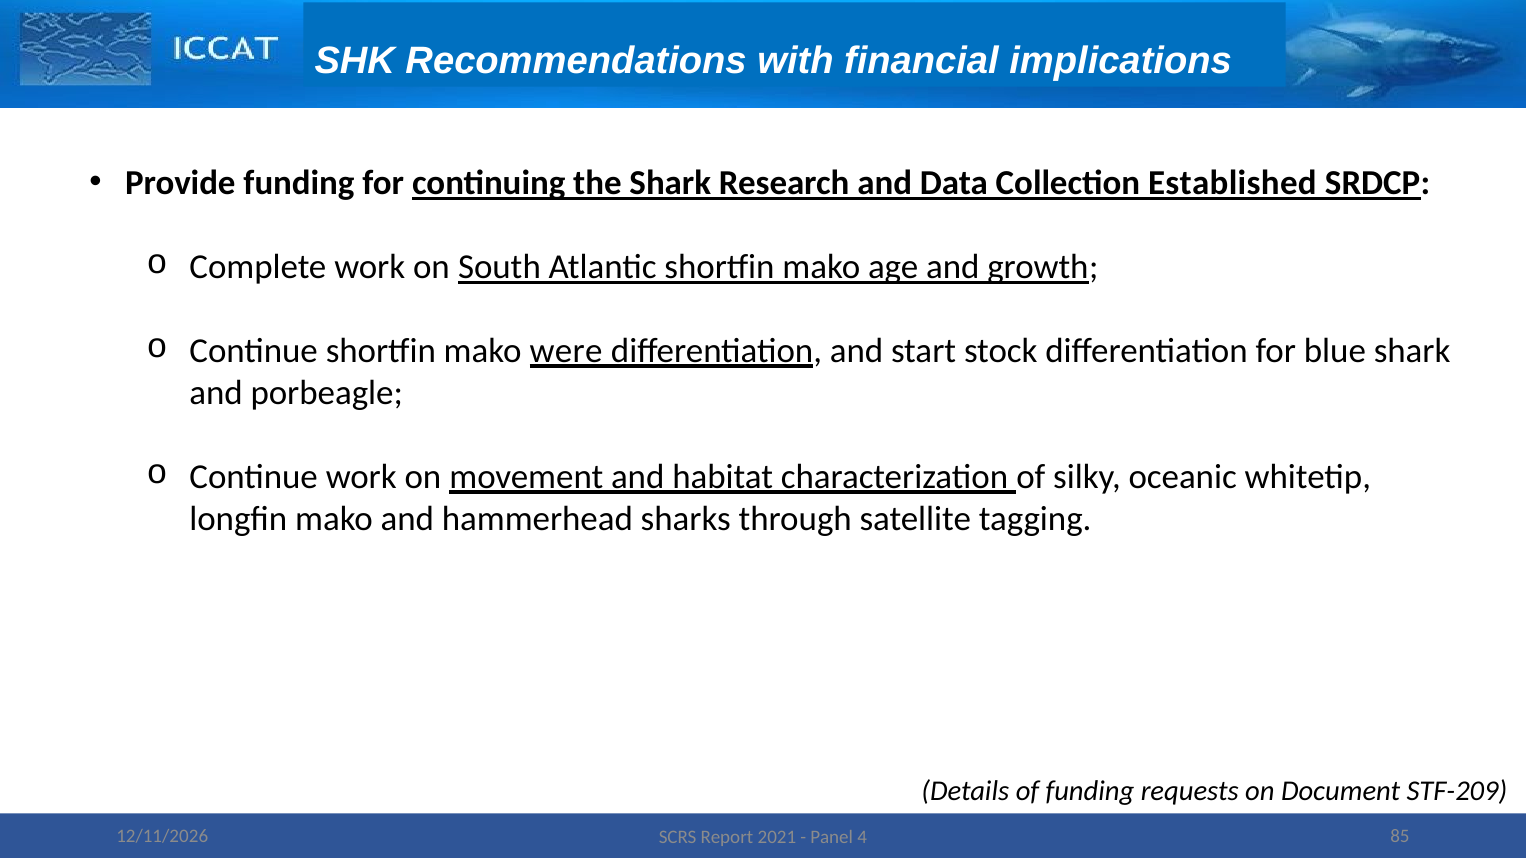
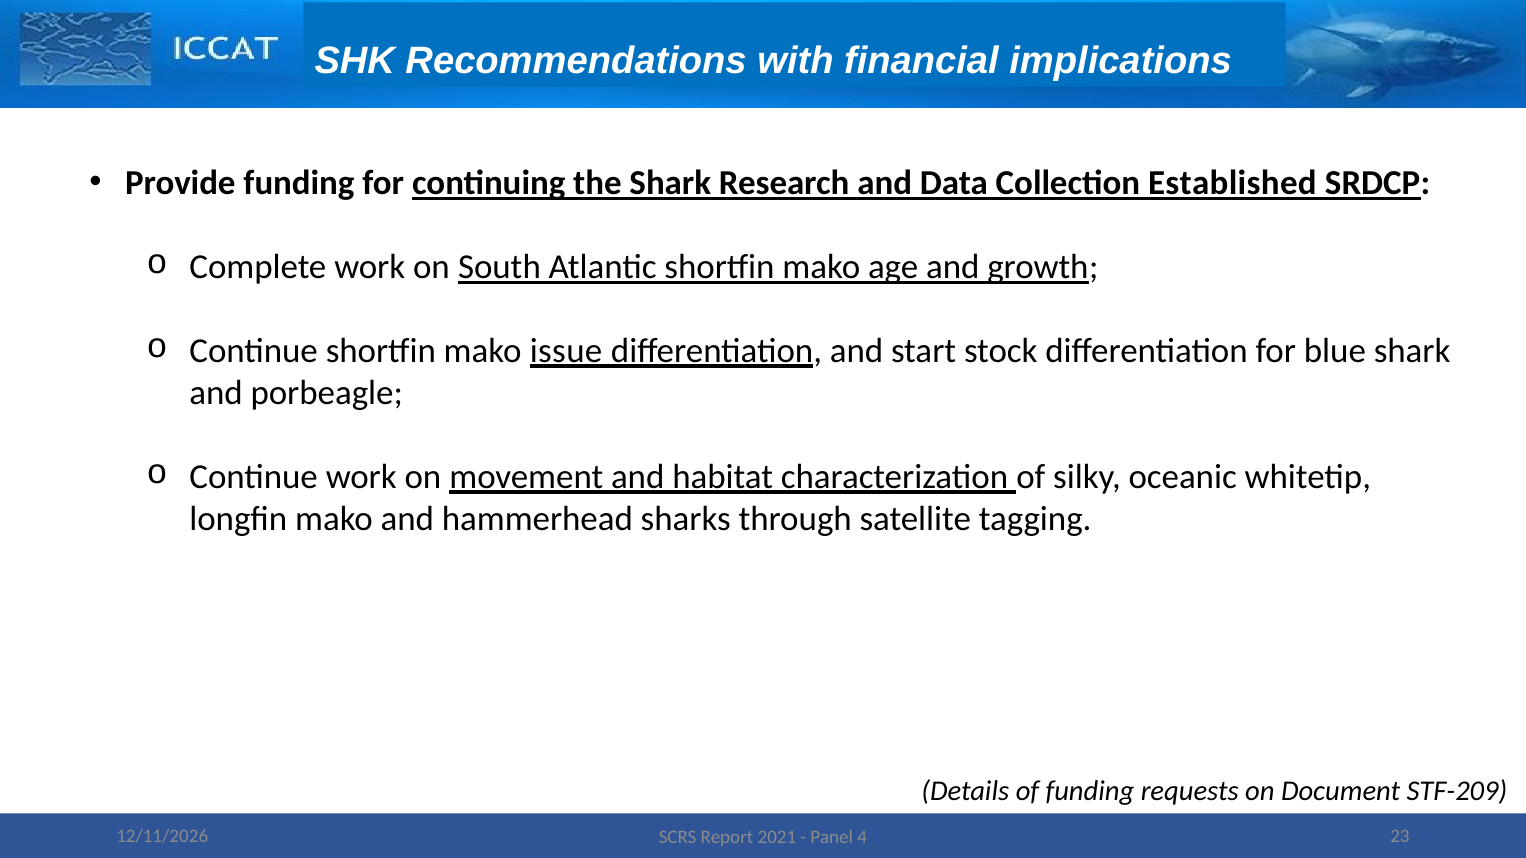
were: were -> issue
85: 85 -> 23
